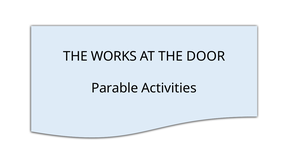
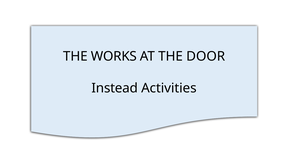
Parable: Parable -> Instead
